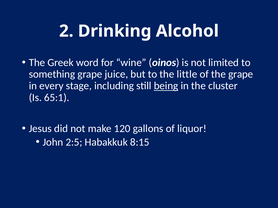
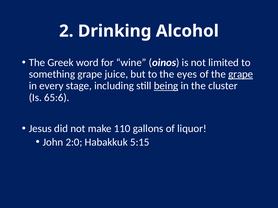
little: little -> eyes
grape at (241, 74) underline: none -> present
65:1: 65:1 -> 65:6
120: 120 -> 110
2:5: 2:5 -> 2:0
8:15: 8:15 -> 5:15
